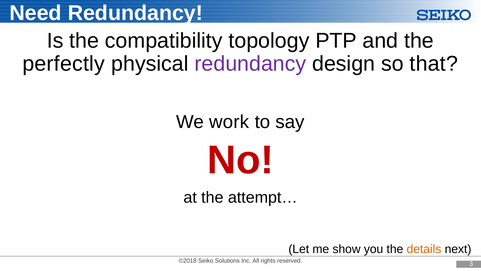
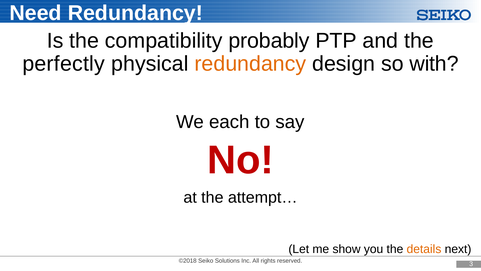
topology: topology -> probably
redundancy at (250, 64) colour: purple -> orange
that: that -> with
work: work -> each
